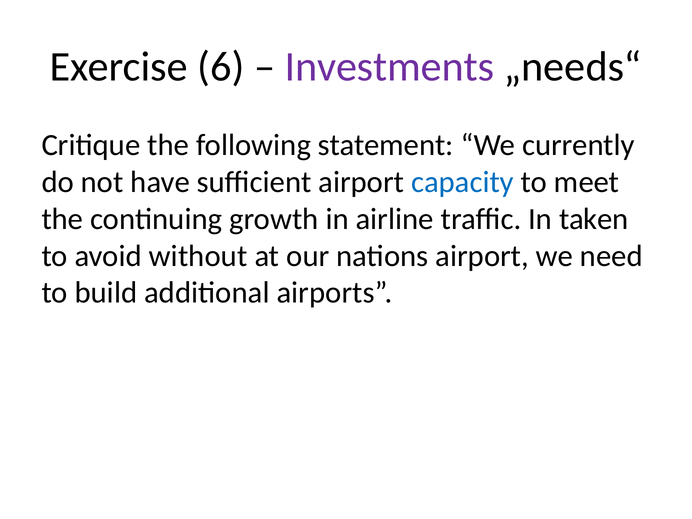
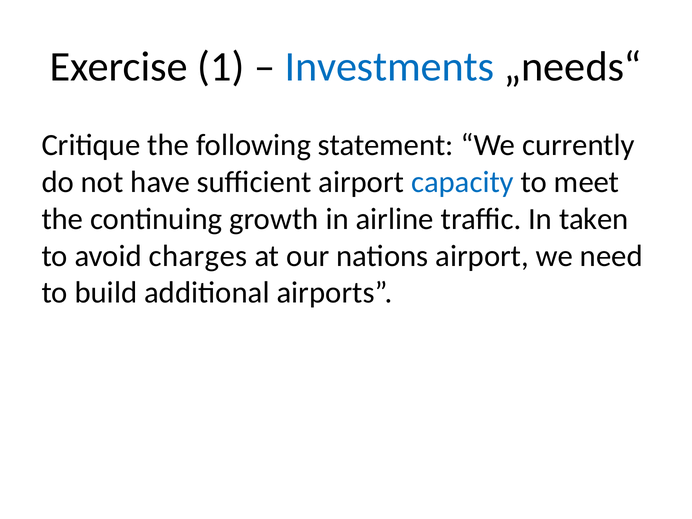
6: 6 -> 1
Investments colour: purple -> blue
without: without -> charges
